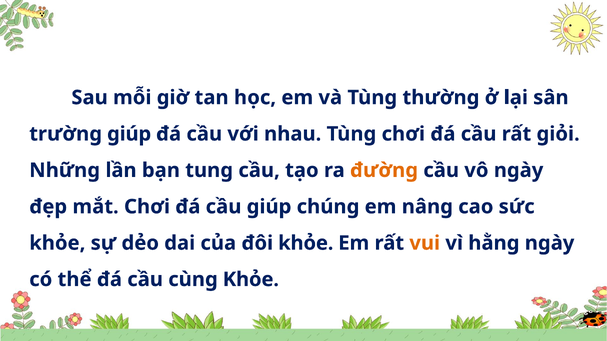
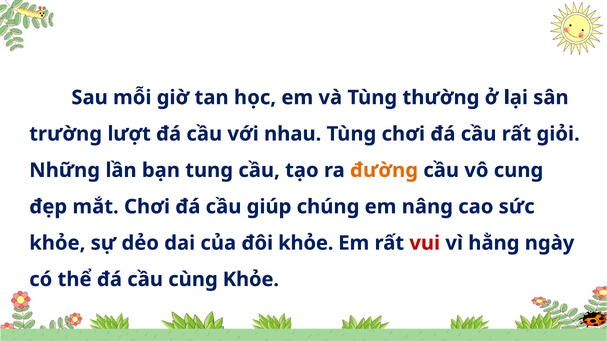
trường giúp: giúp -> lượt
vô ngày: ngày -> cung
vui colour: orange -> red
